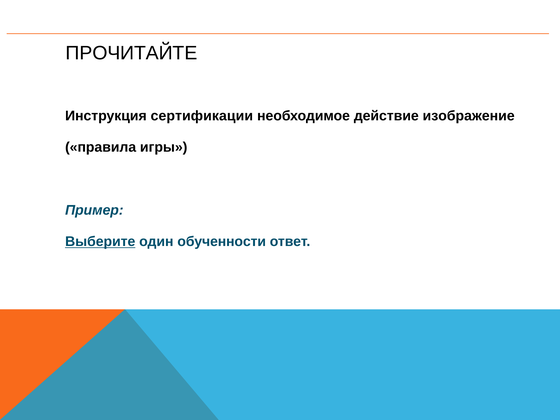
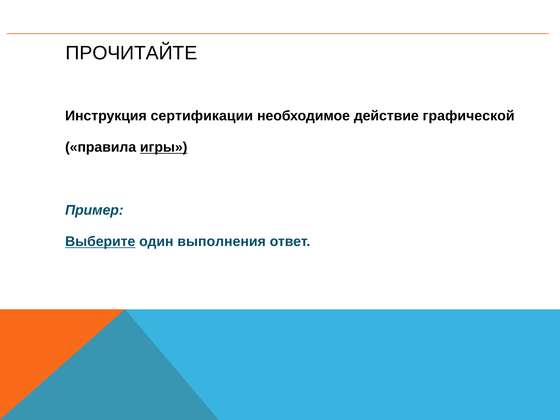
изображение: изображение -> графической
игры underline: none -> present
обученности: обученности -> выполнения
